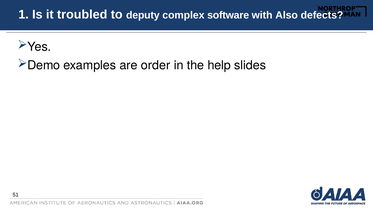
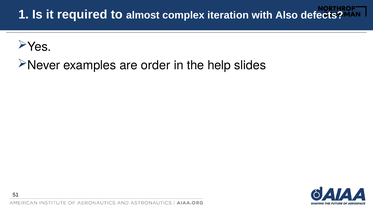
troubled: troubled -> required
deputy: deputy -> almost
software: software -> iteration
Demo: Demo -> Never
